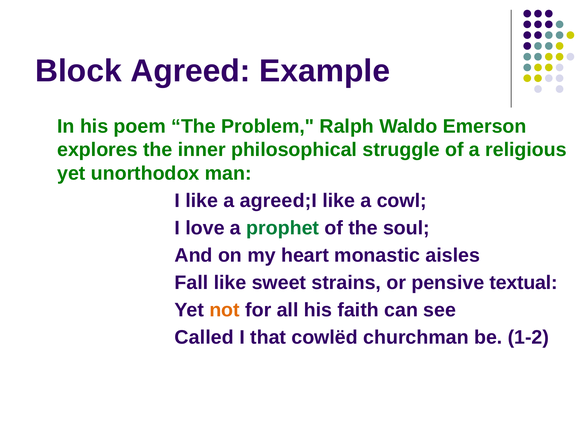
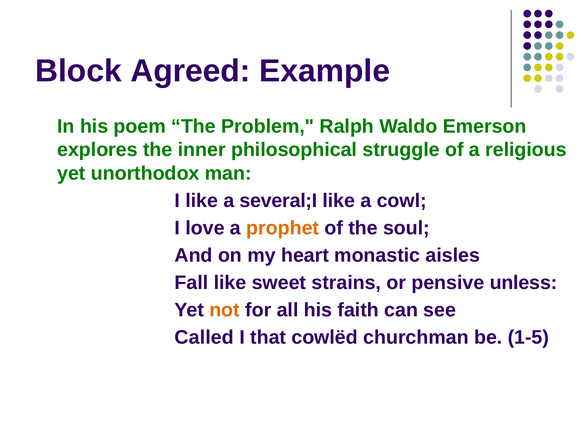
agreed;I: agreed;I -> several;I
prophet colour: green -> orange
textual: textual -> unless
1-2: 1-2 -> 1-5
